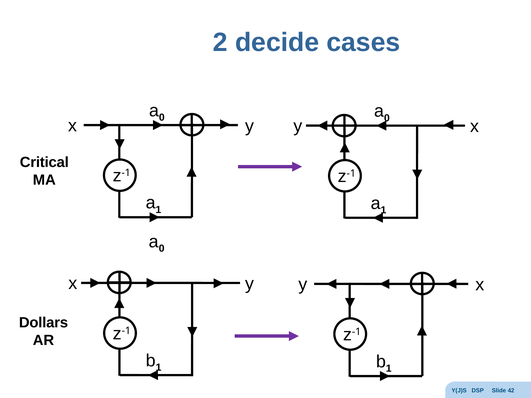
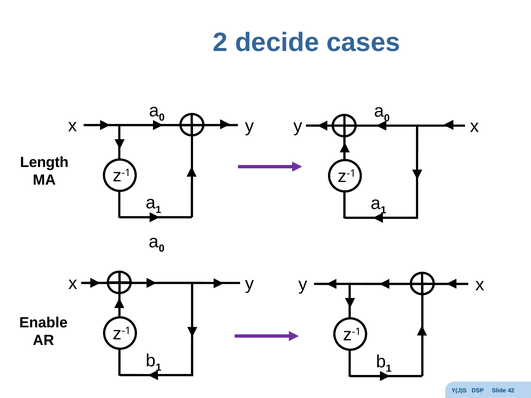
Critical: Critical -> Length
Dollars: Dollars -> Enable
